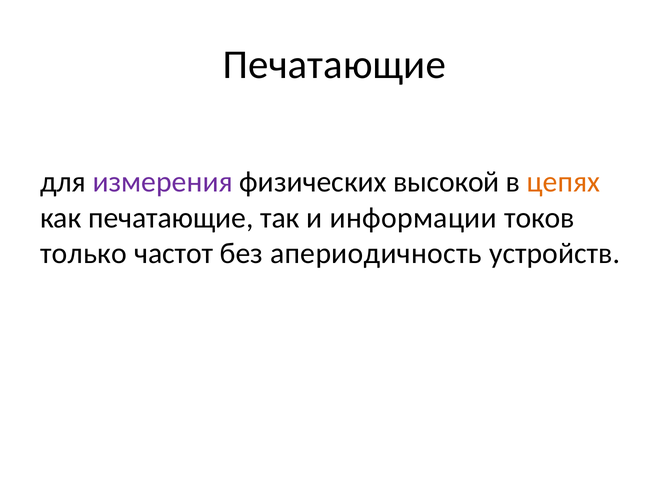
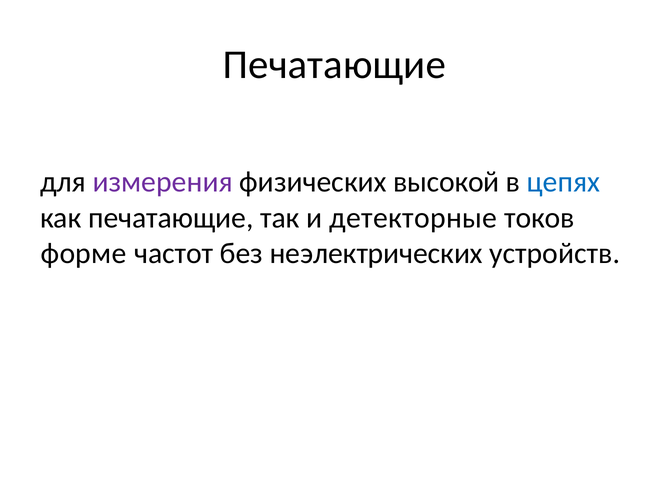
цепях colour: orange -> blue
информации: информации -> детекторные
только: только -> форме
апериодичность: апериодичность -> неэлектрических
